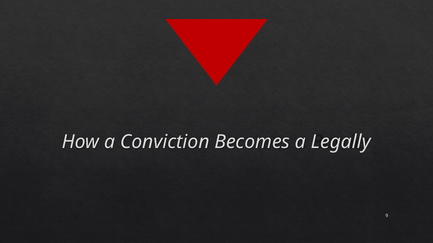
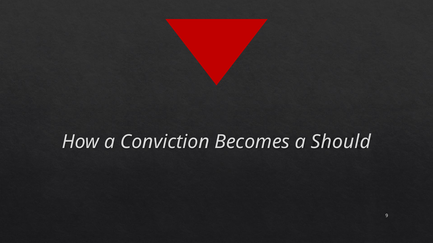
Legally: Legally -> Should
